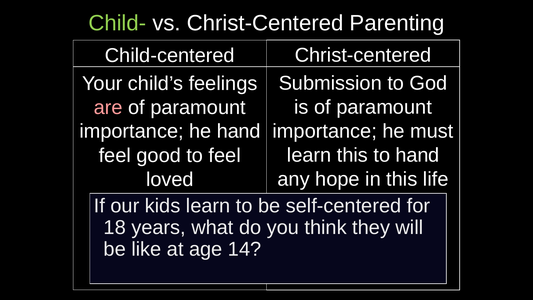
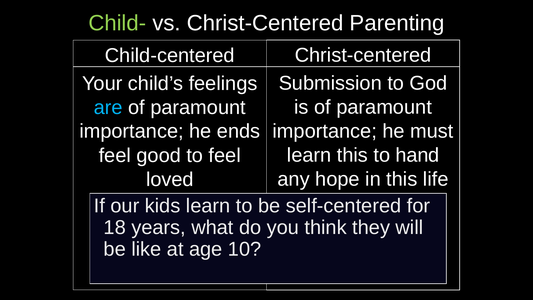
are colour: pink -> light blue
he hand: hand -> ends
14: 14 -> 10
